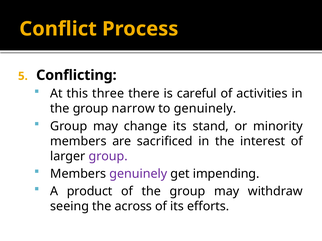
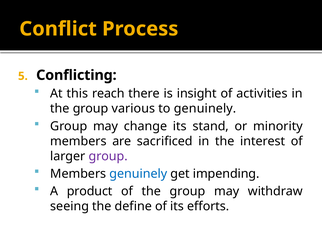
three: three -> reach
careful: careful -> insight
narrow: narrow -> various
genuinely at (138, 174) colour: purple -> blue
across: across -> define
